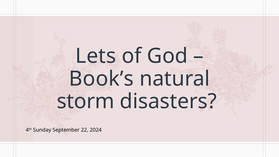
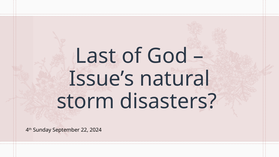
Lets: Lets -> Last
Book’s: Book’s -> Issue’s
